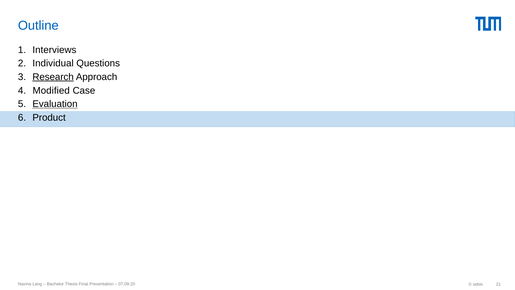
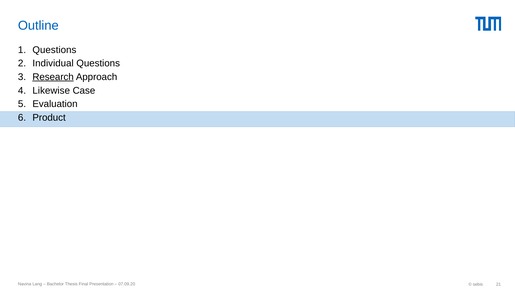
Interviews at (54, 50): Interviews -> Questions
Modified: Modified -> Likewise
Evaluation underline: present -> none
